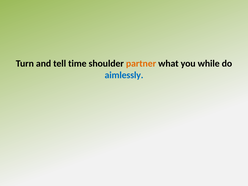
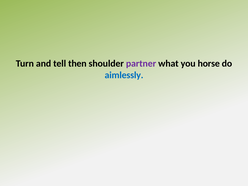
time: time -> then
partner colour: orange -> purple
while: while -> horse
